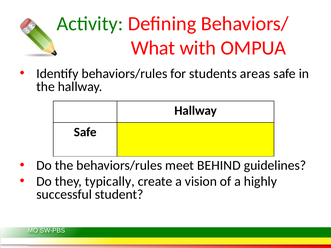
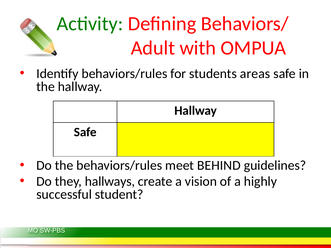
What: What -> Adult
typically: typically -> hallways
